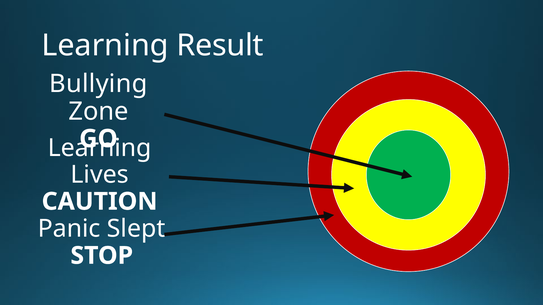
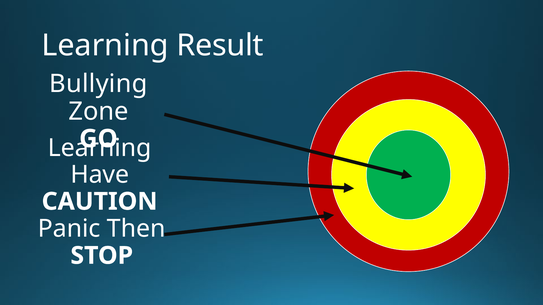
Lives: Lives -> Have
Slept: Slept -> Then
